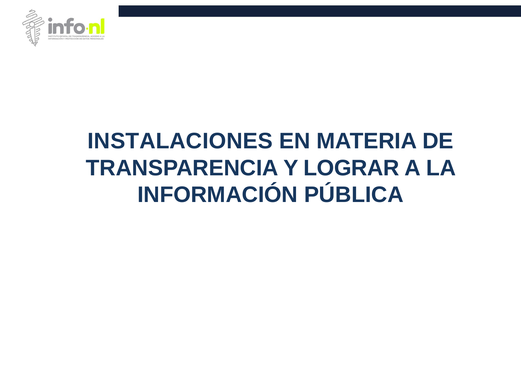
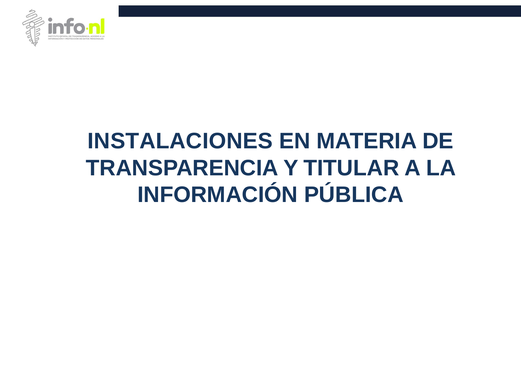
LOGRAR: LOGRAR -> TITULAR
